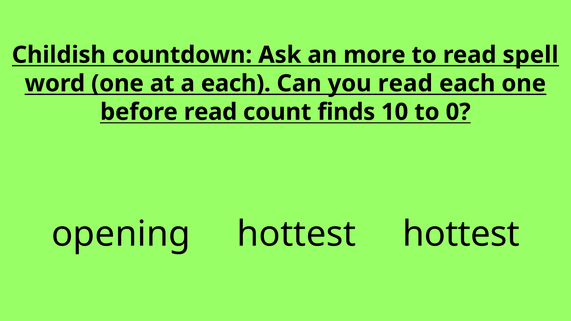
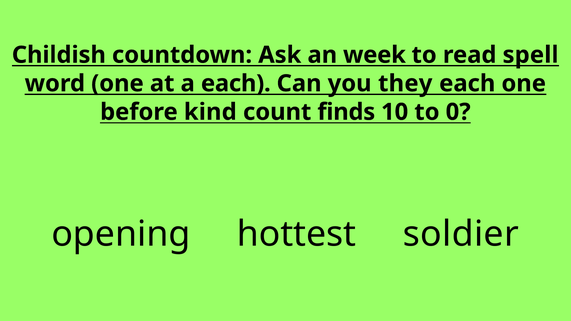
more: more -> week
you read: read -> they
before read: read -> kind
hottest hottest: hottest -> soldier
